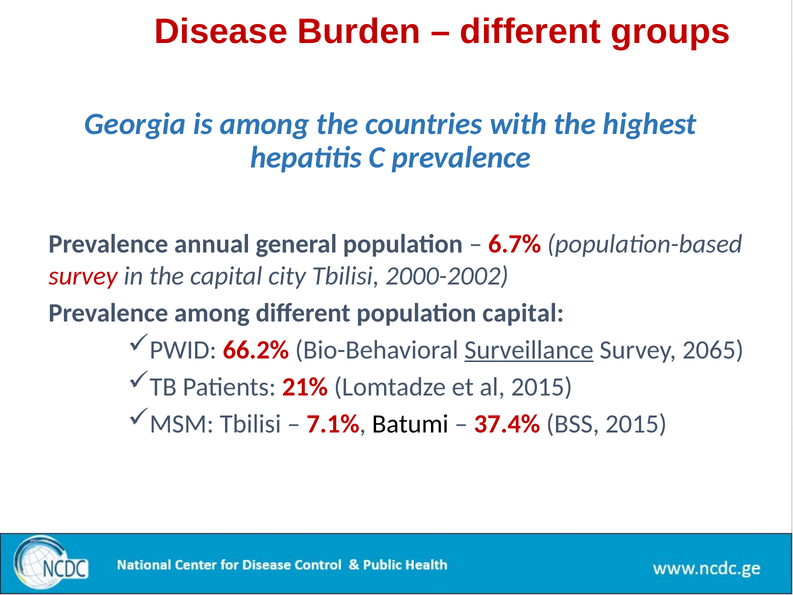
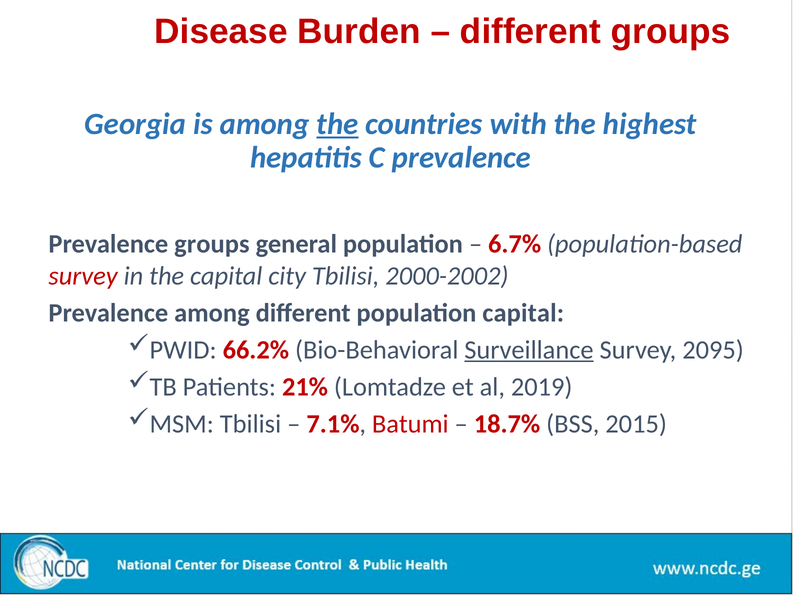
the at (337, 124) underline: none -> present
Prevalence annual: annual -> groups
2065: 2065 -> 2095
al 2015: 2015 -> 2019
Batumi colour: black -> red
37.4%: 37.4% -> 18.7%
